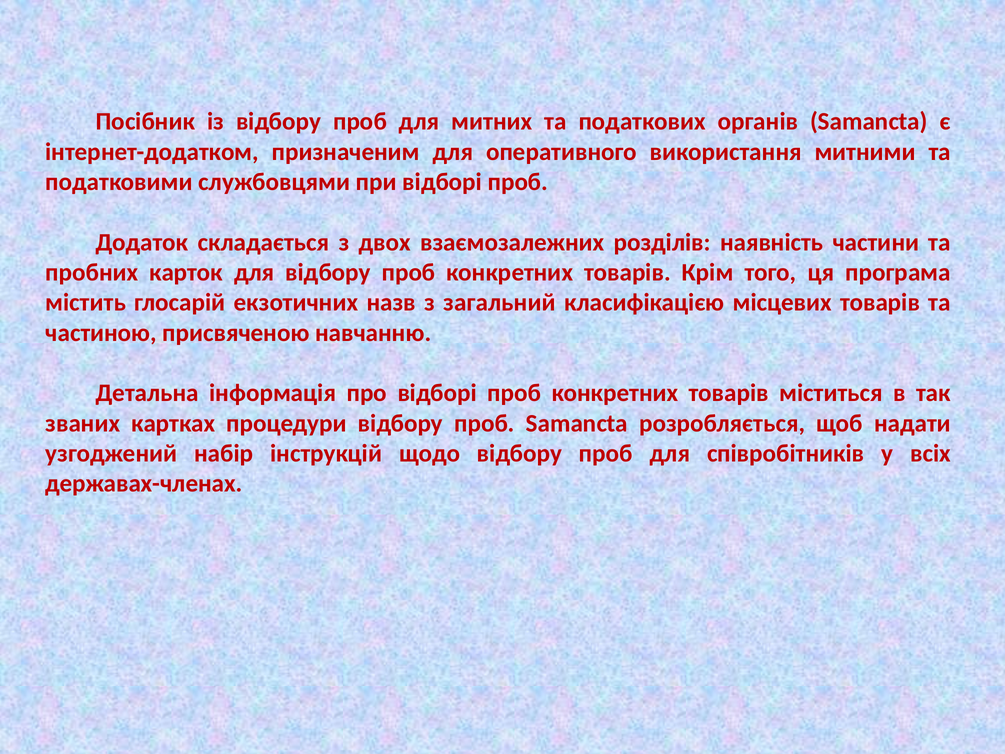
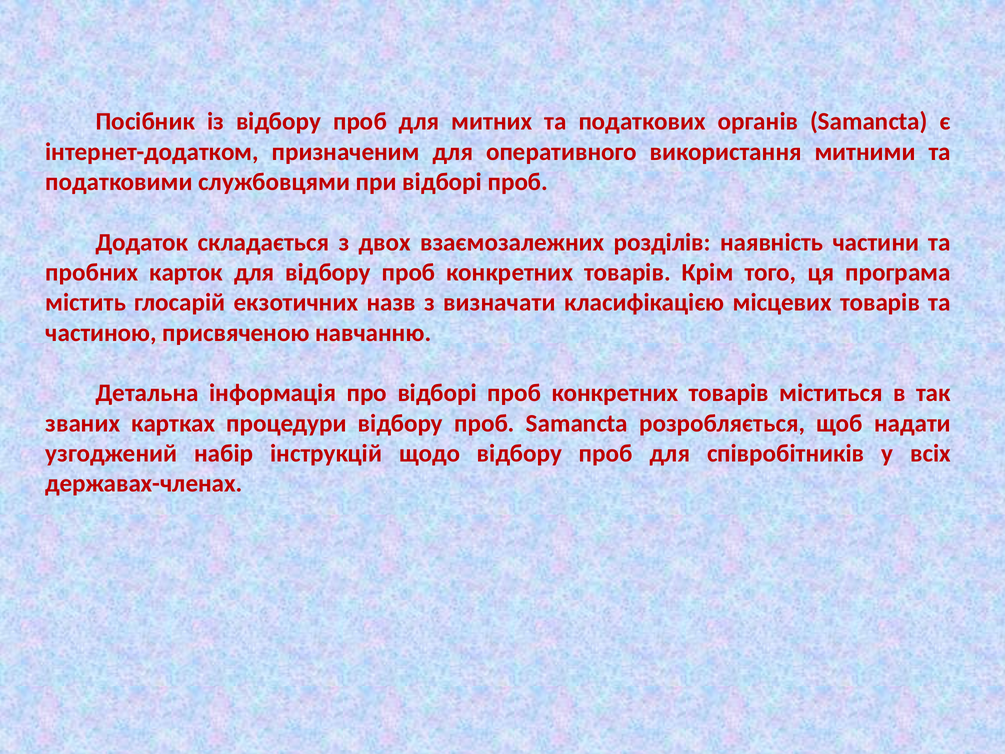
загальний: загальний -> визначати
